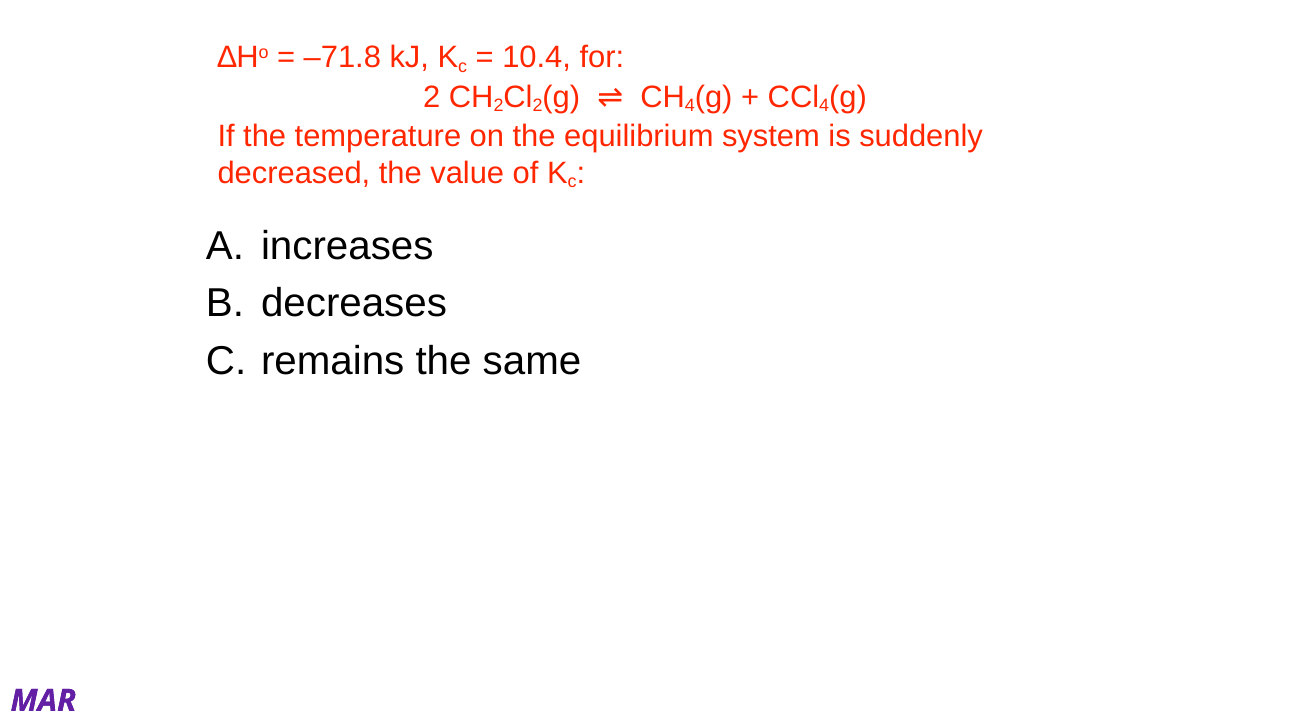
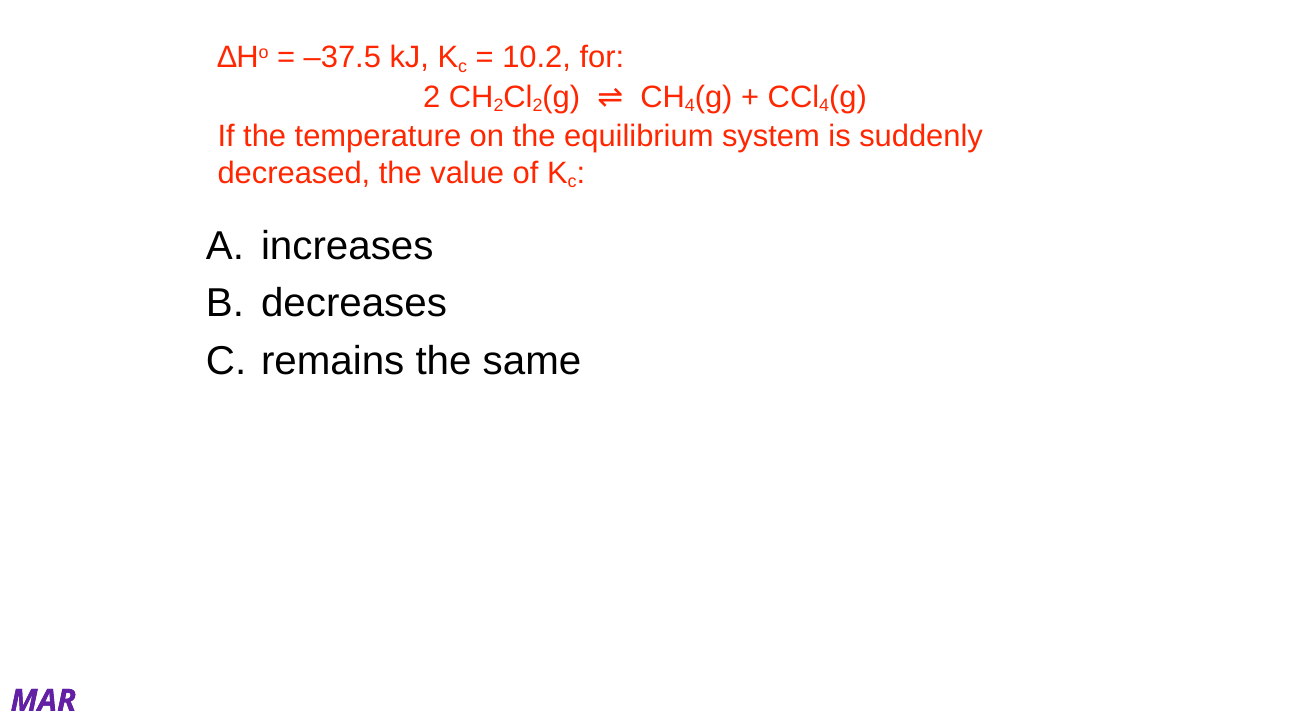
–71.8: –71.8 -> –37.5
10.4: 10.4 -> 10.2
